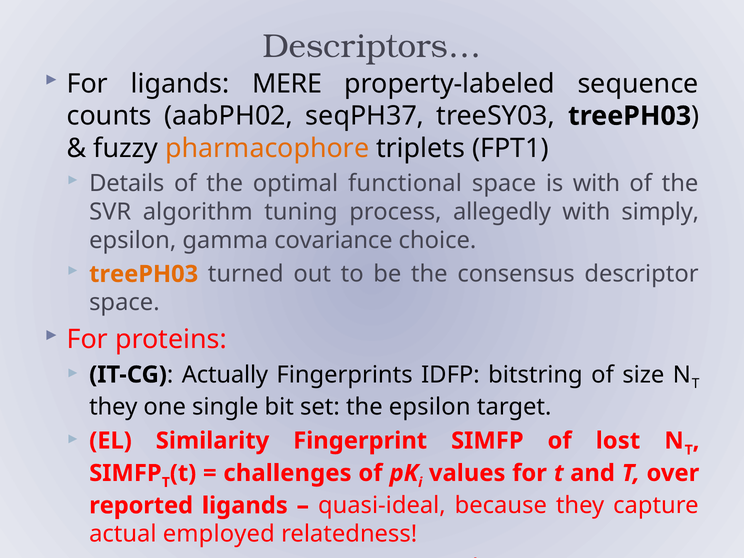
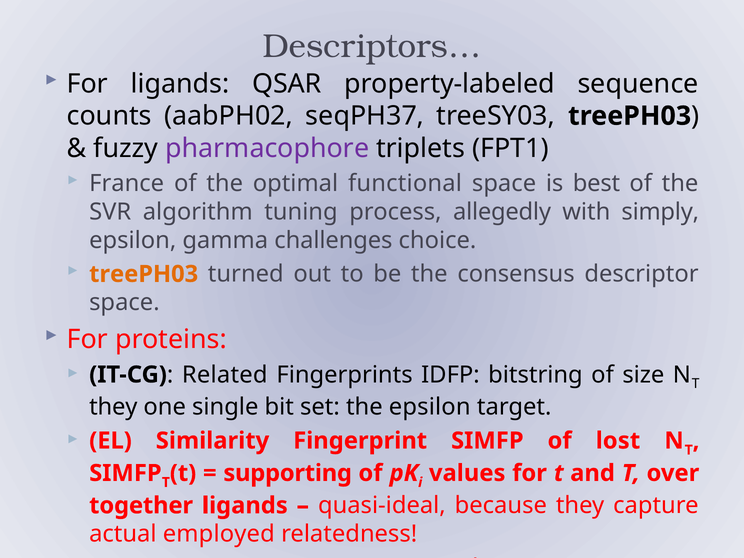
MERE: MERE -> QSAR
pharmacophore colour: orange -> purple
Details: Details -> France
is with: with -> best
covariance: covariance -> challenges
Actually: Actually -> Related
challenges: challenges -> supporting
reported: reported -> together
